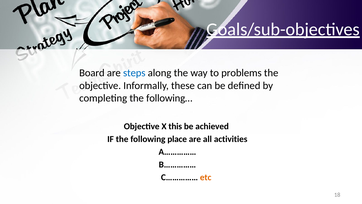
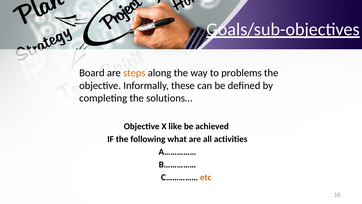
steps colour: blue -> orange
following…: following… -> solutions…
this: this -> like
place: place -> what
